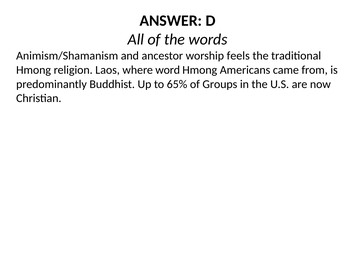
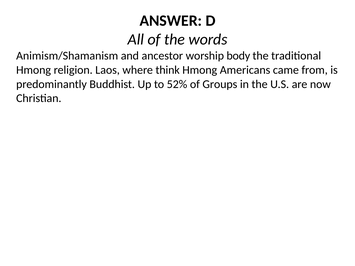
feels: feels -> body
word: word -> think
65%: 65% -> 52%
